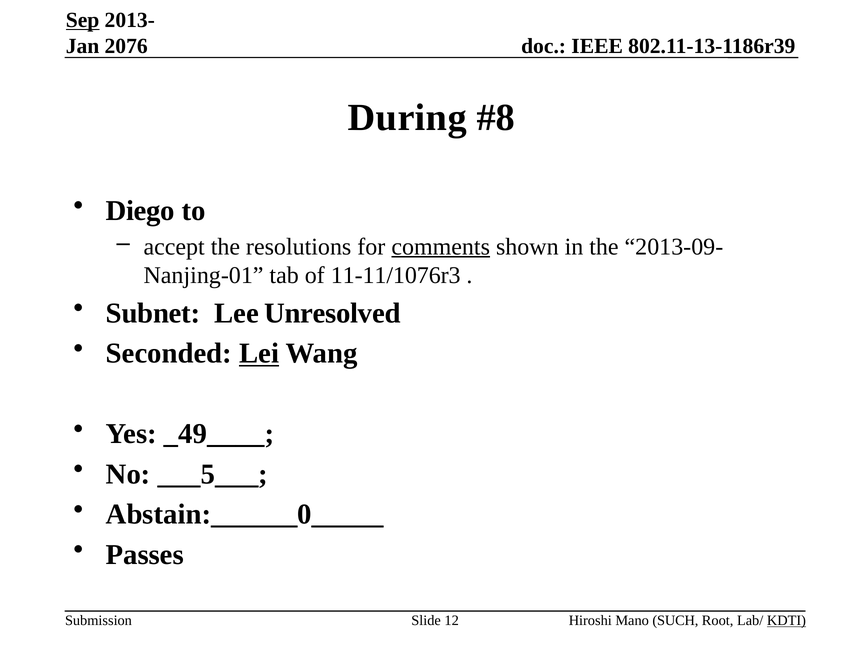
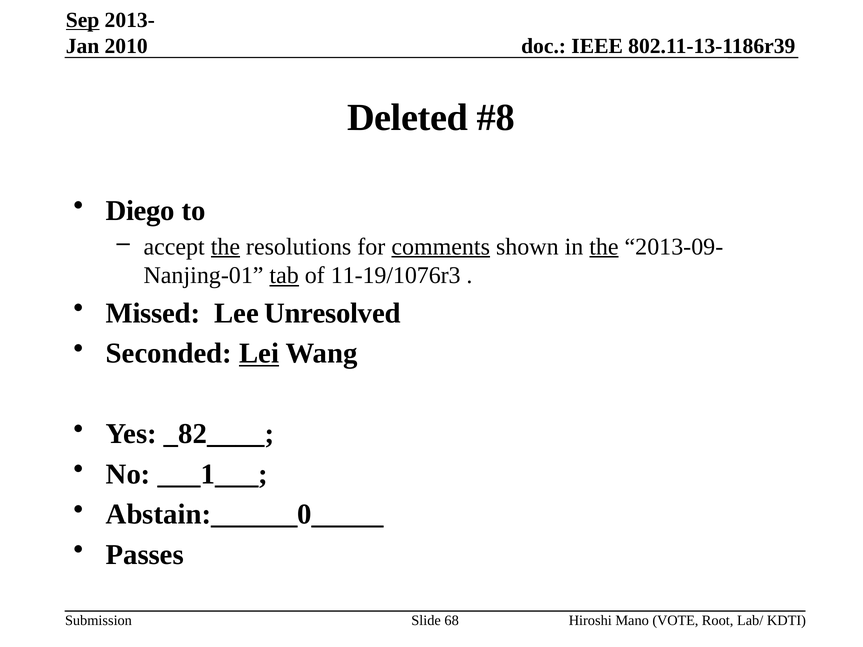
2076: 2076 -> 2010
During: During -> Deleted
the at (225, 247) underline: none -> present
the at (604, 247) underline: none -> present
tab underline: none -> present
11-11/1076r3: 11-11/1076r3 -> 11-19/1076r3
Subnet: Subnet -> Missed
_49____: _49____ -> _82____
___5___: ___5___ -> ___1___
12: 12 -> 68
SUCH: SUCH -> VOTE
KDTI underline: present -> none
